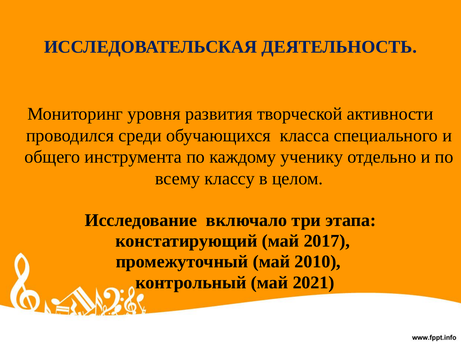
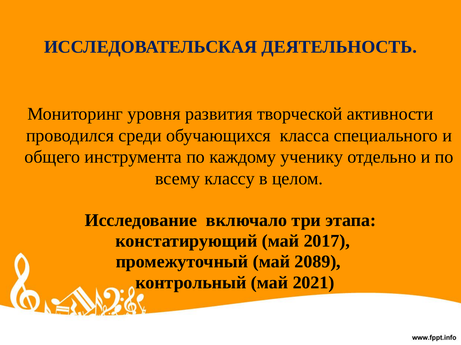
2010: 2010 -> 2089
